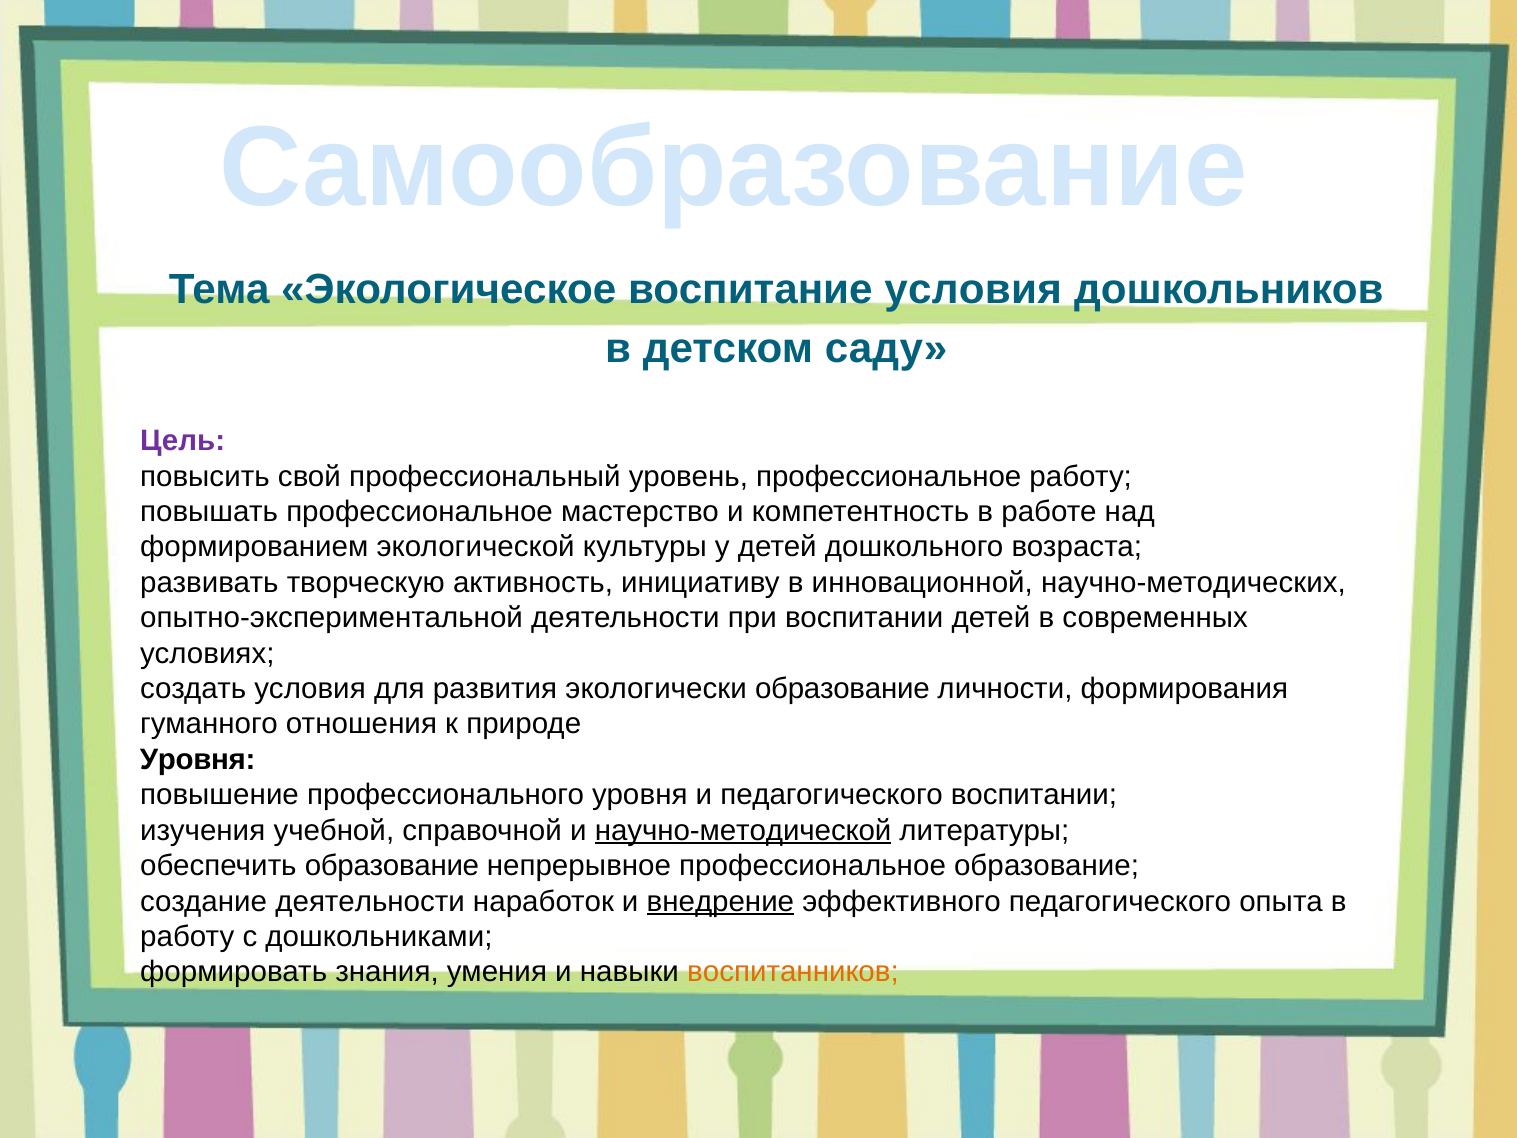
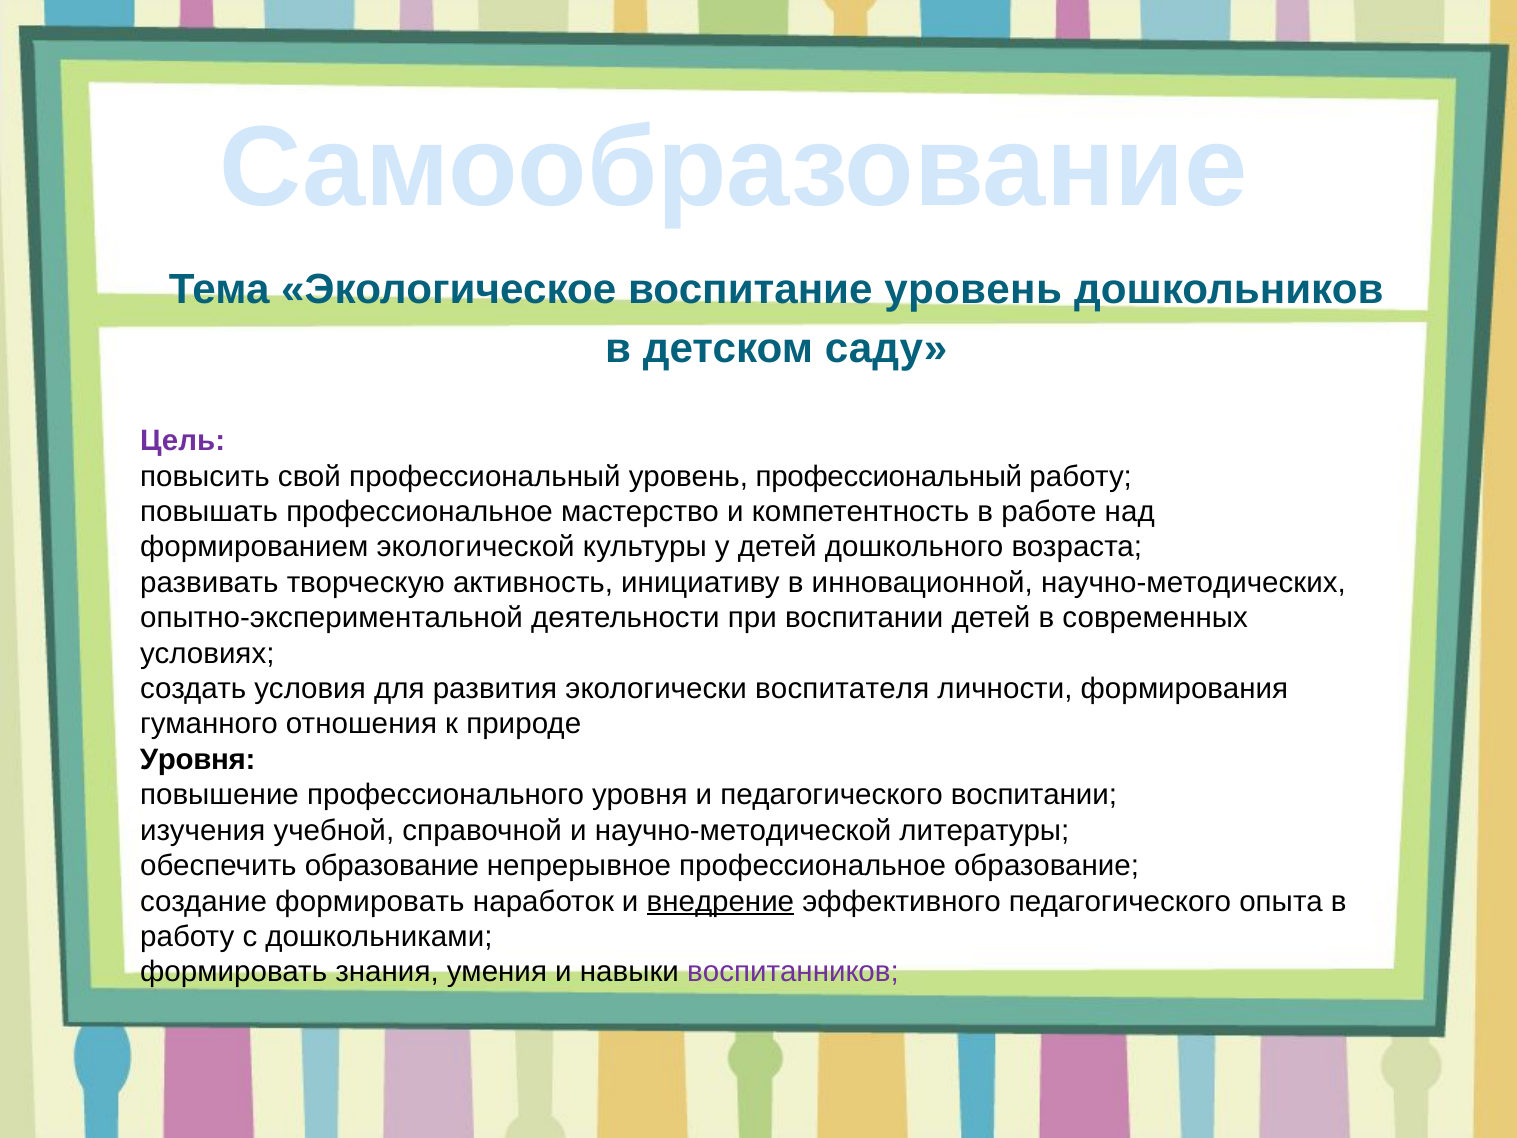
воспитание условия: условия -> уровень
уровень профессиональное: профессиональное -> профессиональный
экологически образование: образование -> воспитателя
научно-методической underline: present -> none
создание деятельности: деятельности -> формировать
воспитанников colour: orange -> purple
